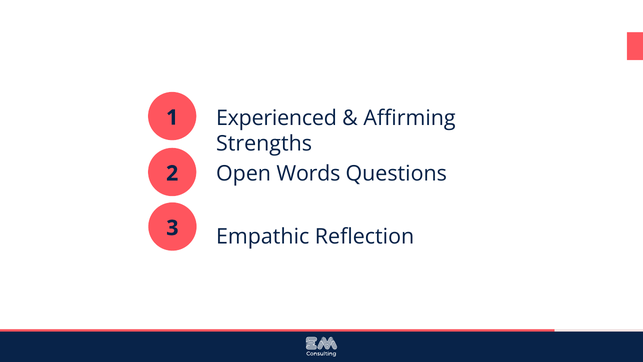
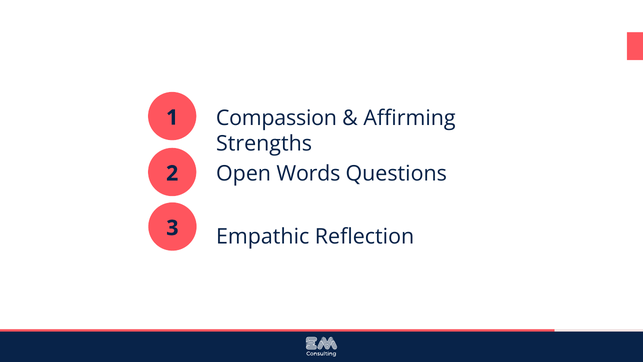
Experienced: Experienced -> Compassion
